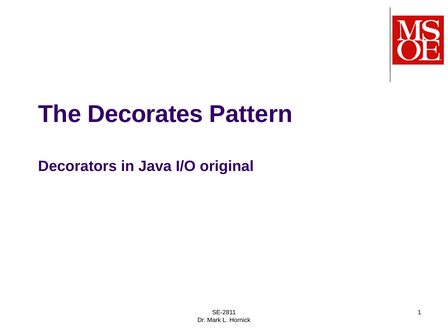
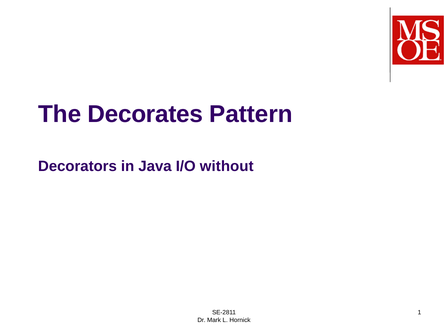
original: original -> without
